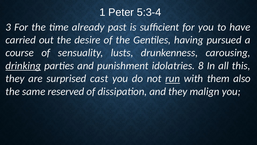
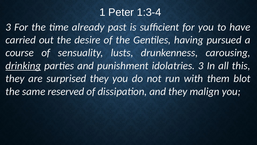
5:3-4: 5:3-4 -> 1:3-4
idolatries 8: 8 -> 3
surprised cast: cast -> they
run underline: present -> none
also: also -> blot
